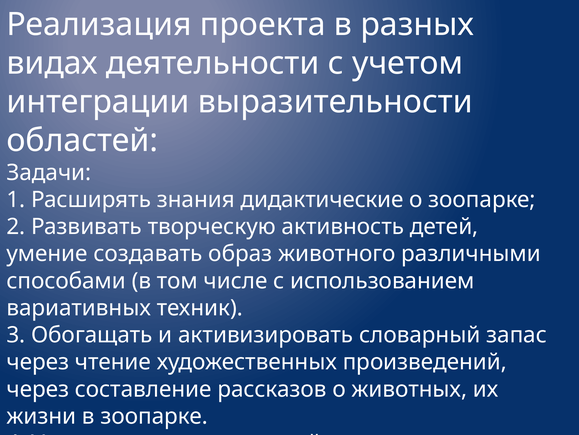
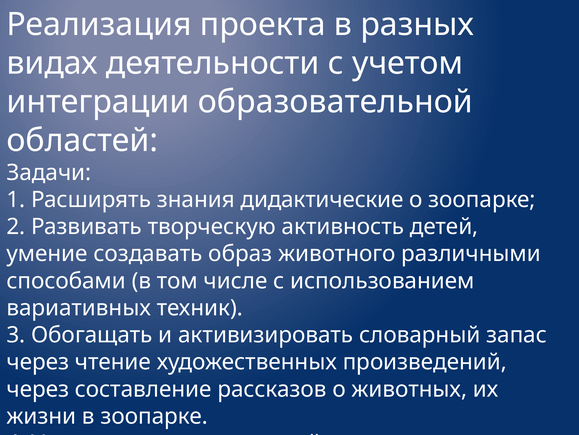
выразительности: выразительности -> образовательной
